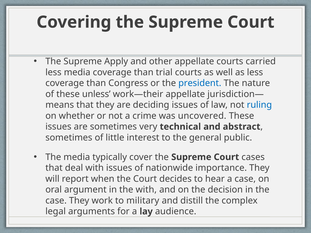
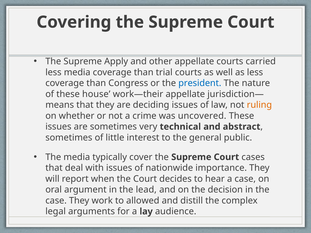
unless: unless -> house
ruling colour: blue -> orange
the with: with -> lead
military: military -> allowed
